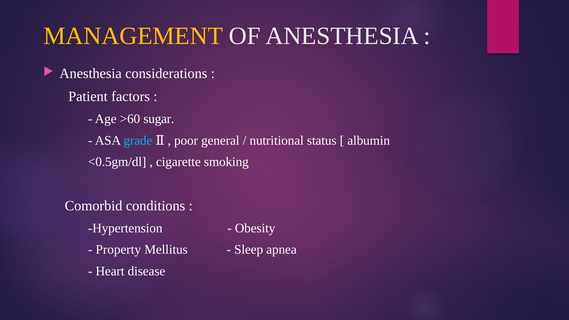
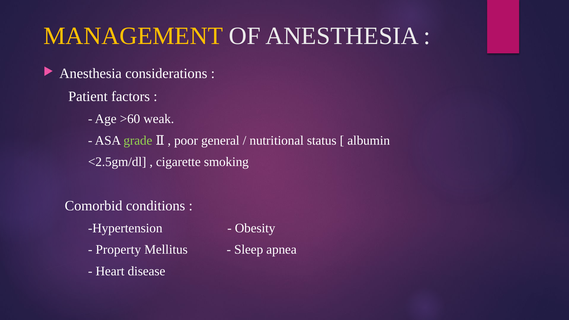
sugar: sugar -> weak
grade colour: light blue -> light green
<0.5gm/dl: <0.5gm/dl -> <2.5gm/dl
